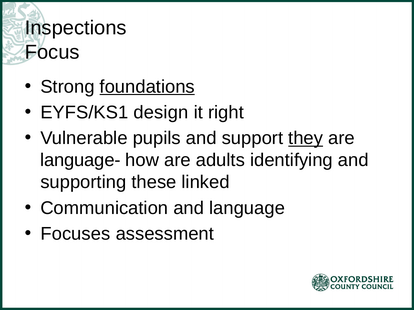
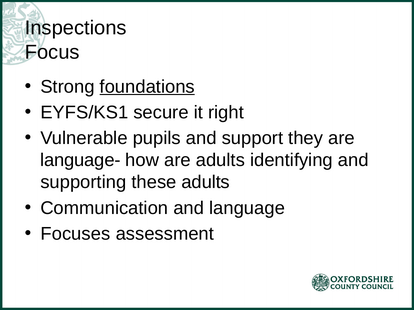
design: design -> secure
they underline: present -> none
these linked: linked -> adults
